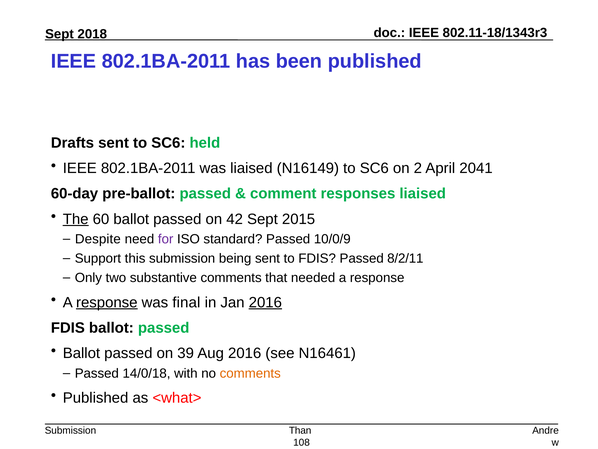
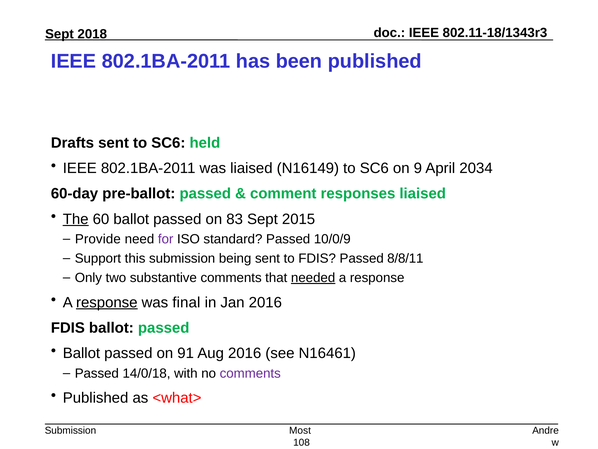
2: 2 -> 9
2041: 2041 -> 2034
42: 42 -> 83
Despite: Despite -> Provide
8/2/11: 8/2/11 -> 8/8/11
needed underline: none -> present
2016 at (265, 302) underline: present -> none
39: 39 -> 91
comments at (250, 373) colour: orange -> purple
Than: Than -> Most
